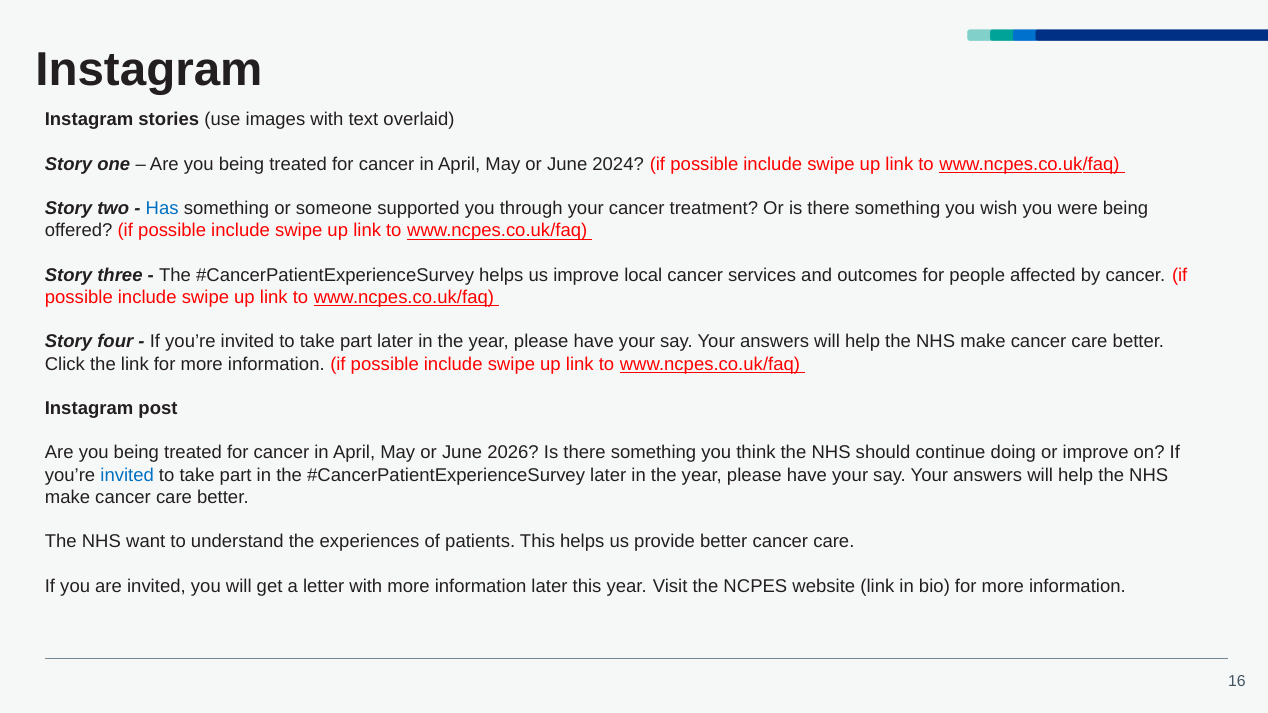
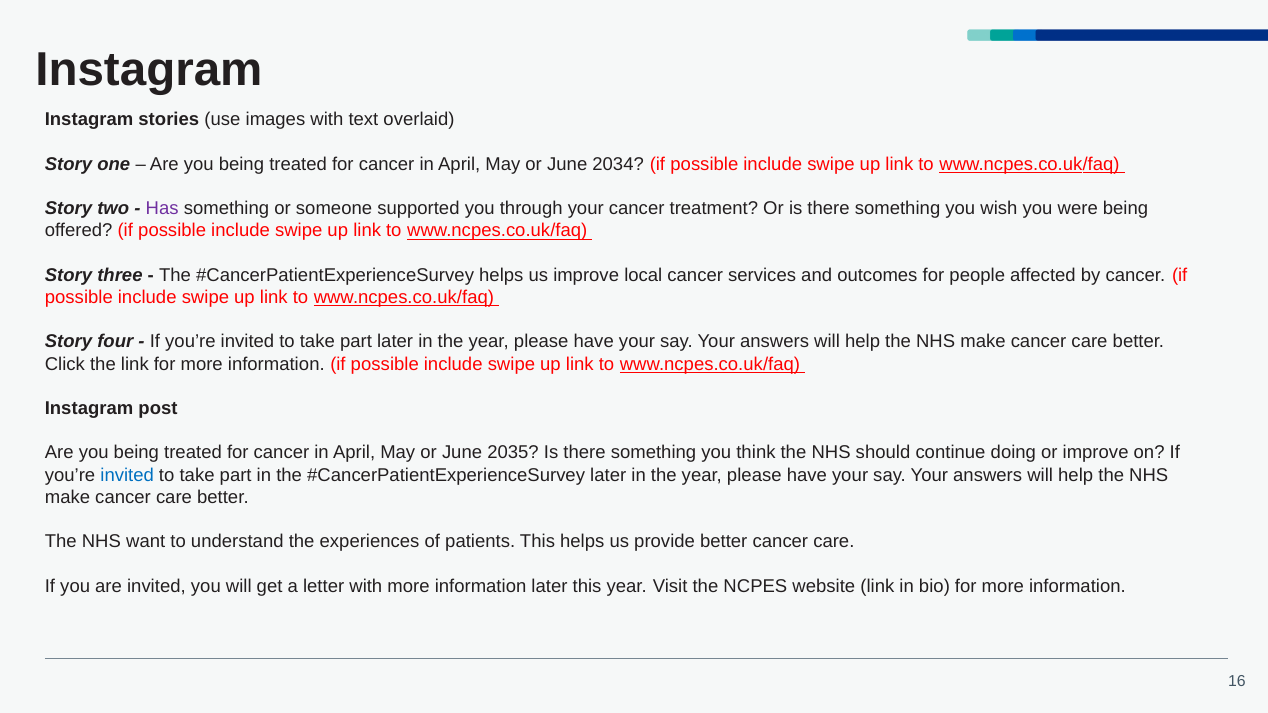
2024: 2024 -> 2034
Has colour: blue -> purple
2026: 2026 -> 2035
